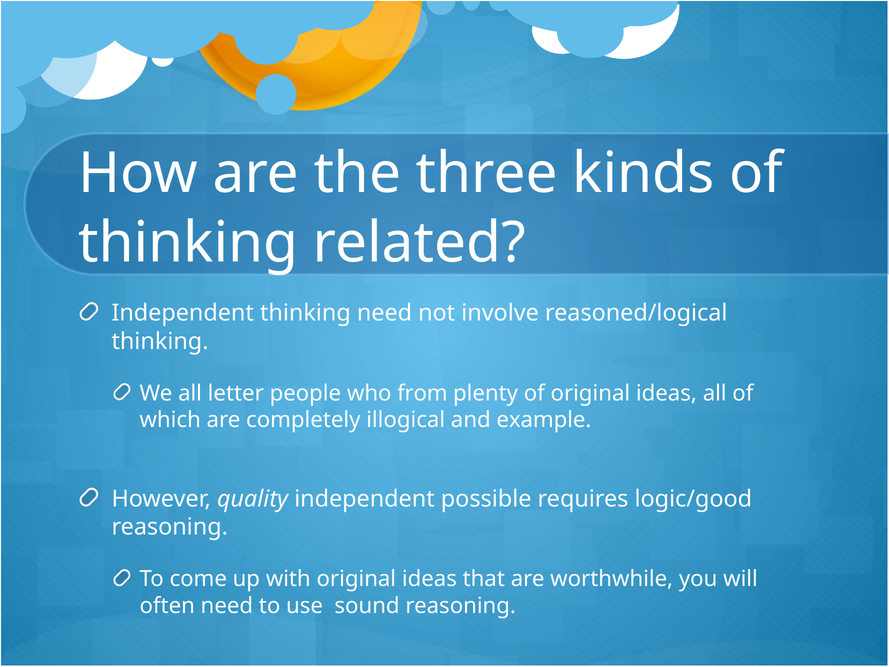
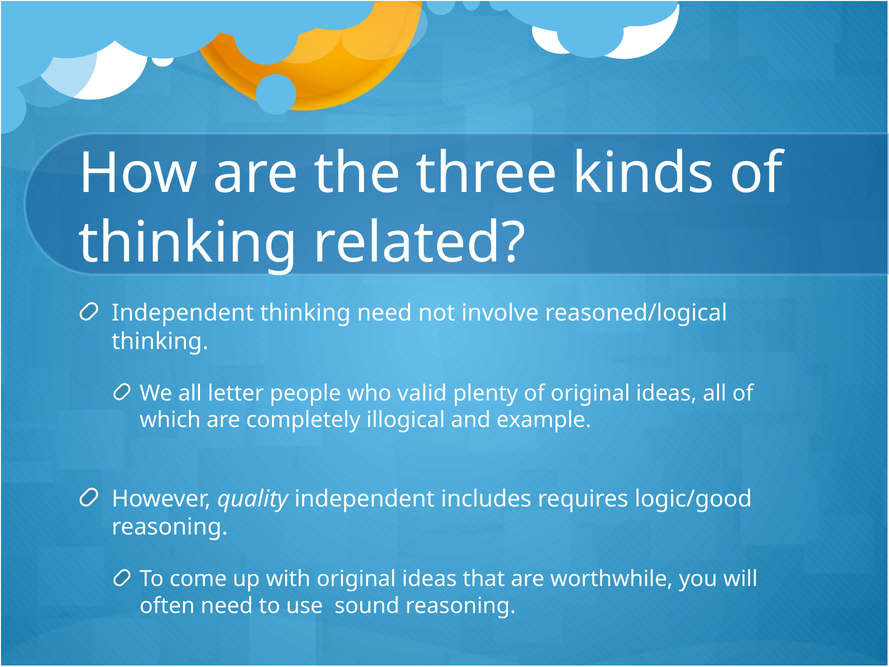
from: from -> valid
possible: possible -> includes
